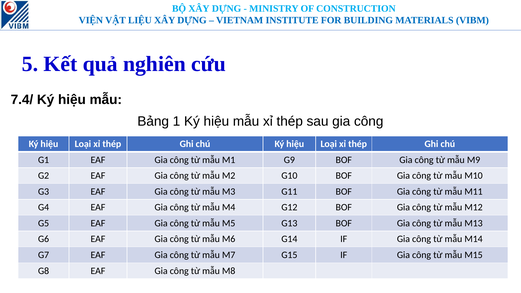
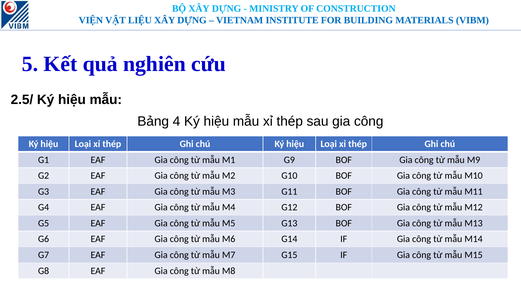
7.4/: 7.4/ -> 2.5/
1: 1 -> 4
